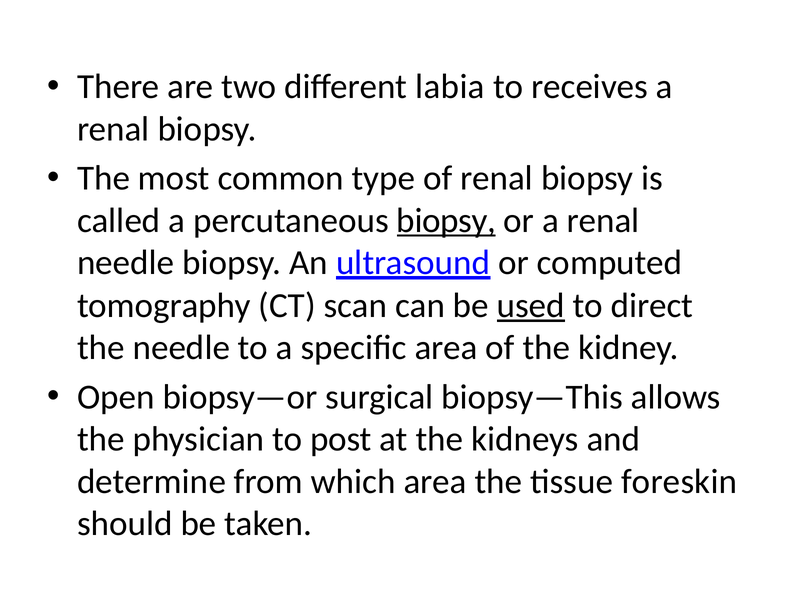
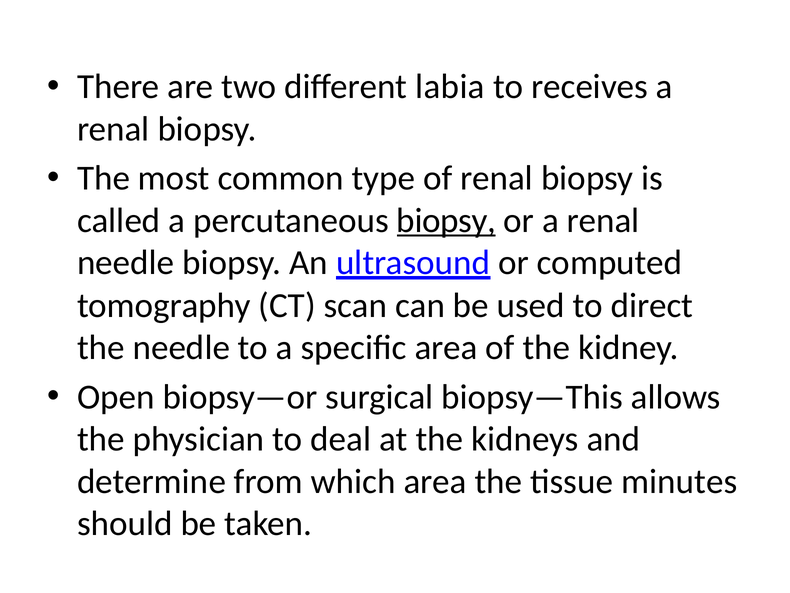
used underline: present -> none
post: post -> deal
foreskin: foreskin -> minutes
